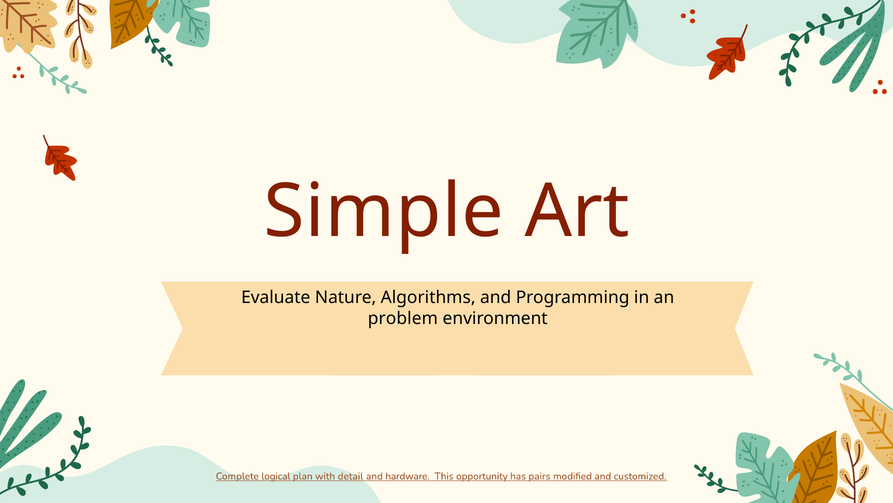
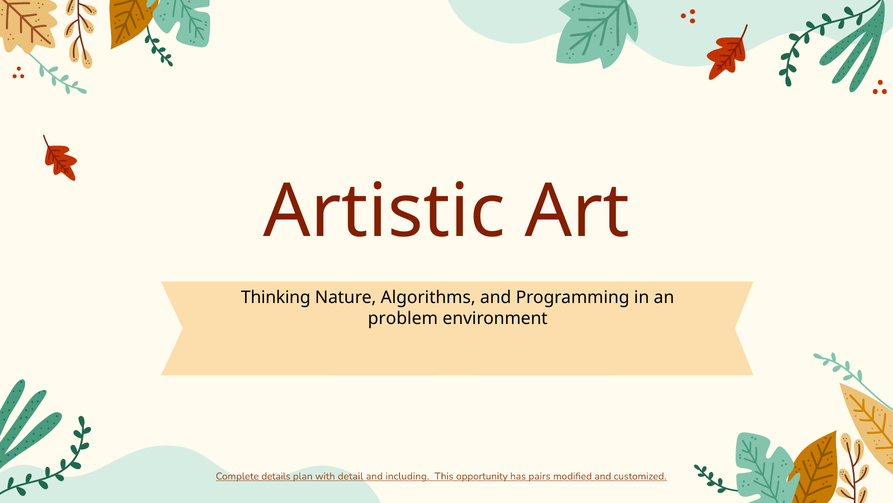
Simple: Simple -> Artistic
Evaluate: Evaluate -> Thinking
logical: logical -> details
hardware: hardware -> including
